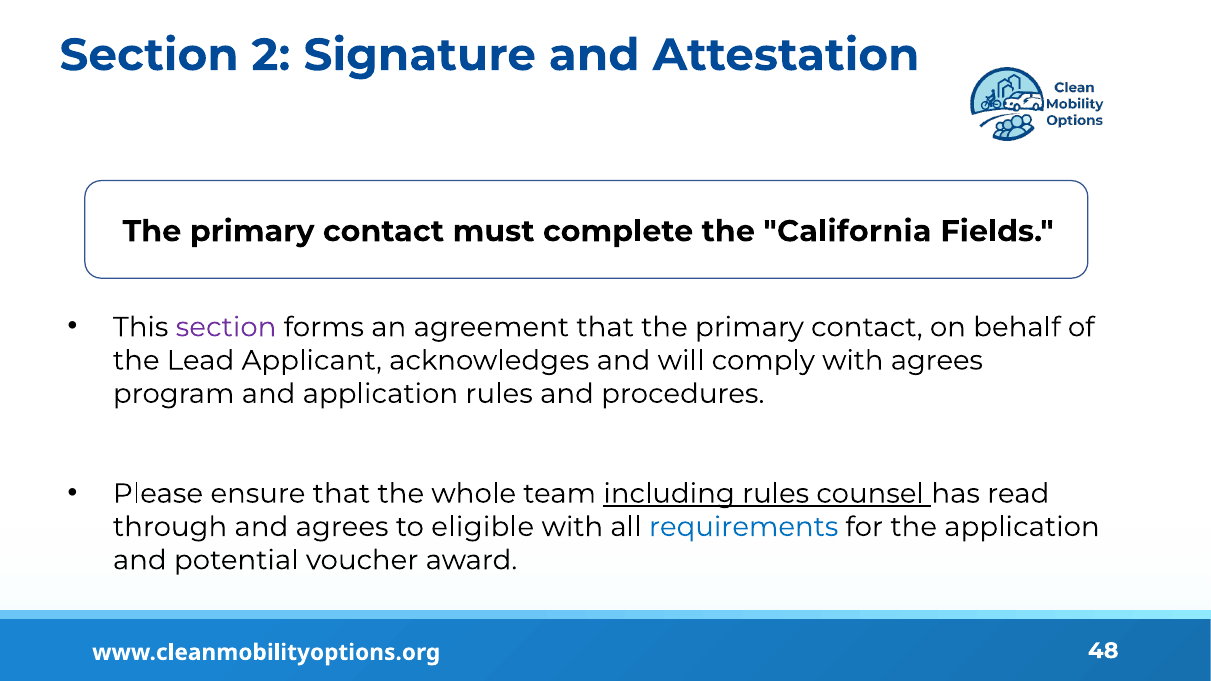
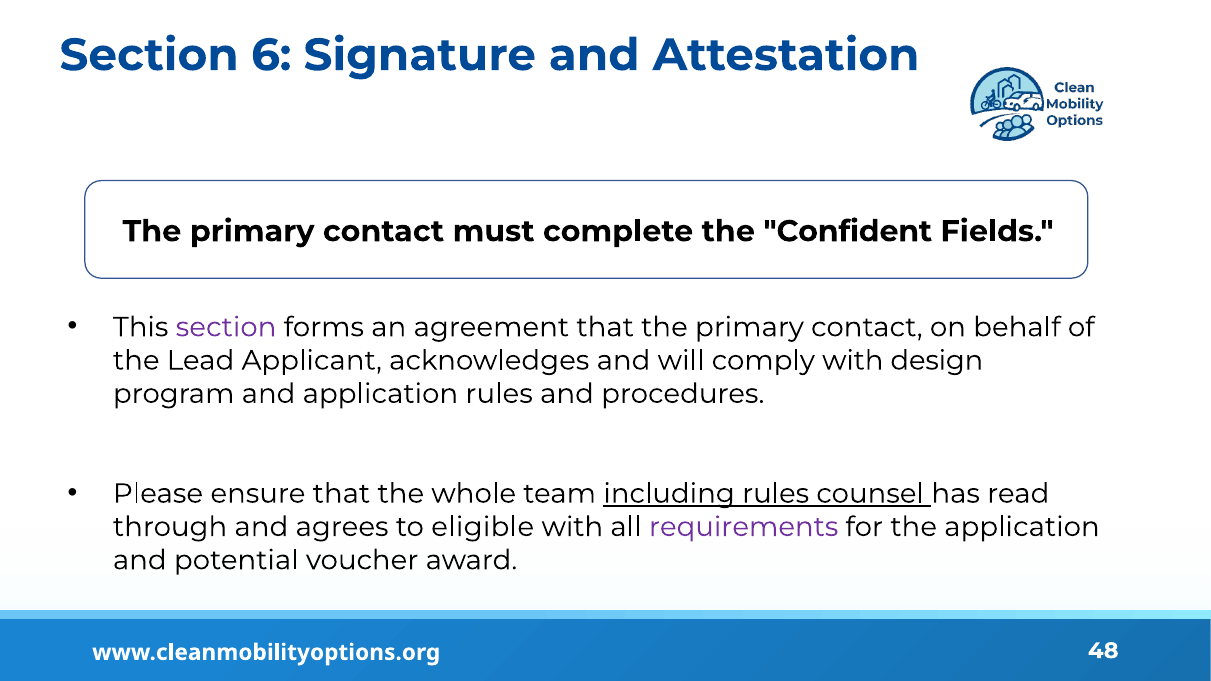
2: 2 -> 6
California: California -> Confident
with agrees: agrees -> design
requirements colour: blue -> purple
